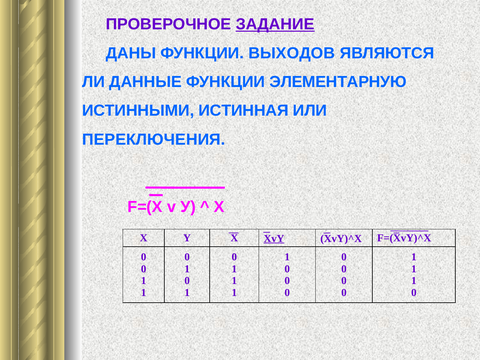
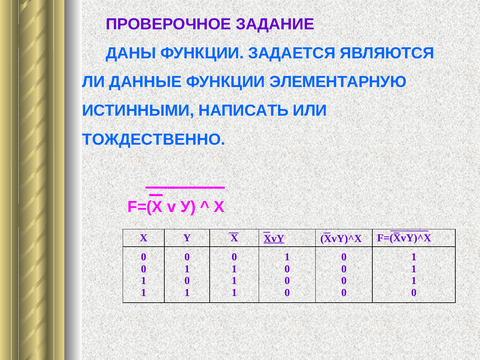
ЗАДАНИЕ underline: present -> none
ВЫХОДОВ: ВЫХОДОВ -> ЗАДАЕТСЯ
ИСТИННАЯ: ИСТИННАЯ -> НАПИСАТЬ
ПЕРЕКЛЮЧЕНИЯ: ПЕРЕКЛЮЧЕНИЯ -> ТОЖДЕСТВЕННО
